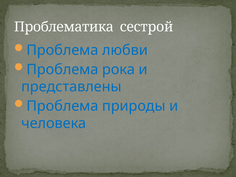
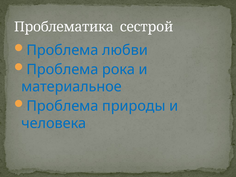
представлены: представлены -> материальное
